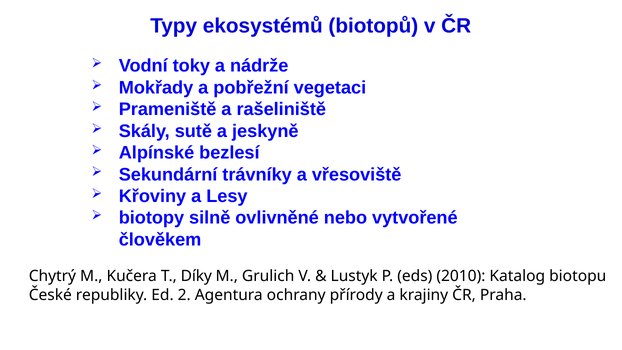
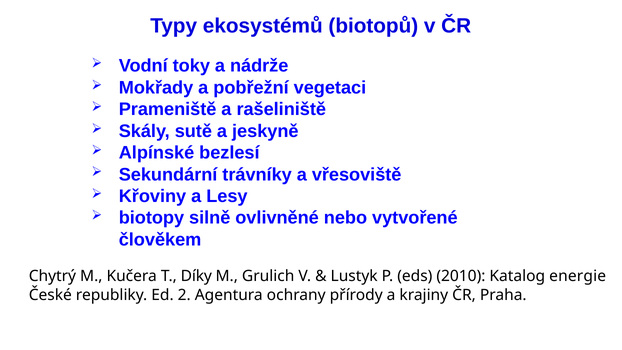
biotopu: biotopu -> energie
